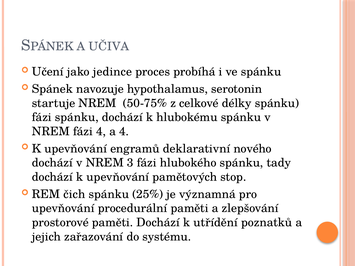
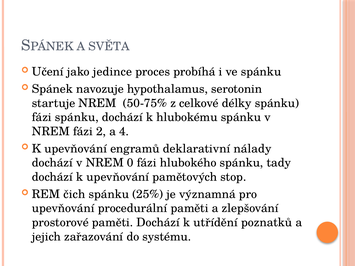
UČIVA: UČIVA -> SVĚTA
fázi 4: 4 -> 2
nového: nového -> nálady
3: 3 -> 0
